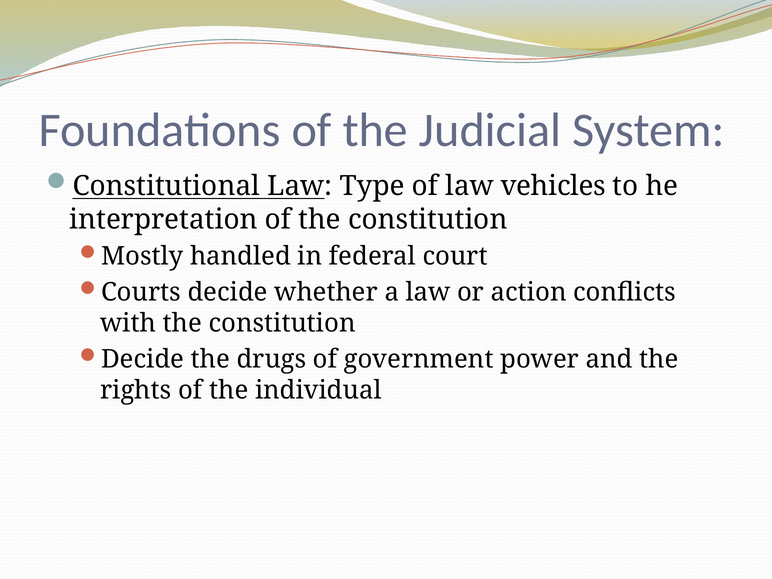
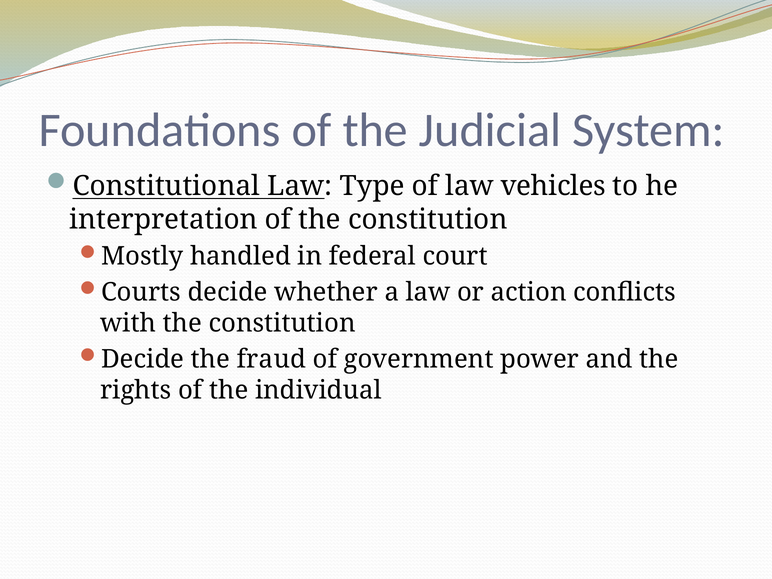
drugs: drugs -> fraud
